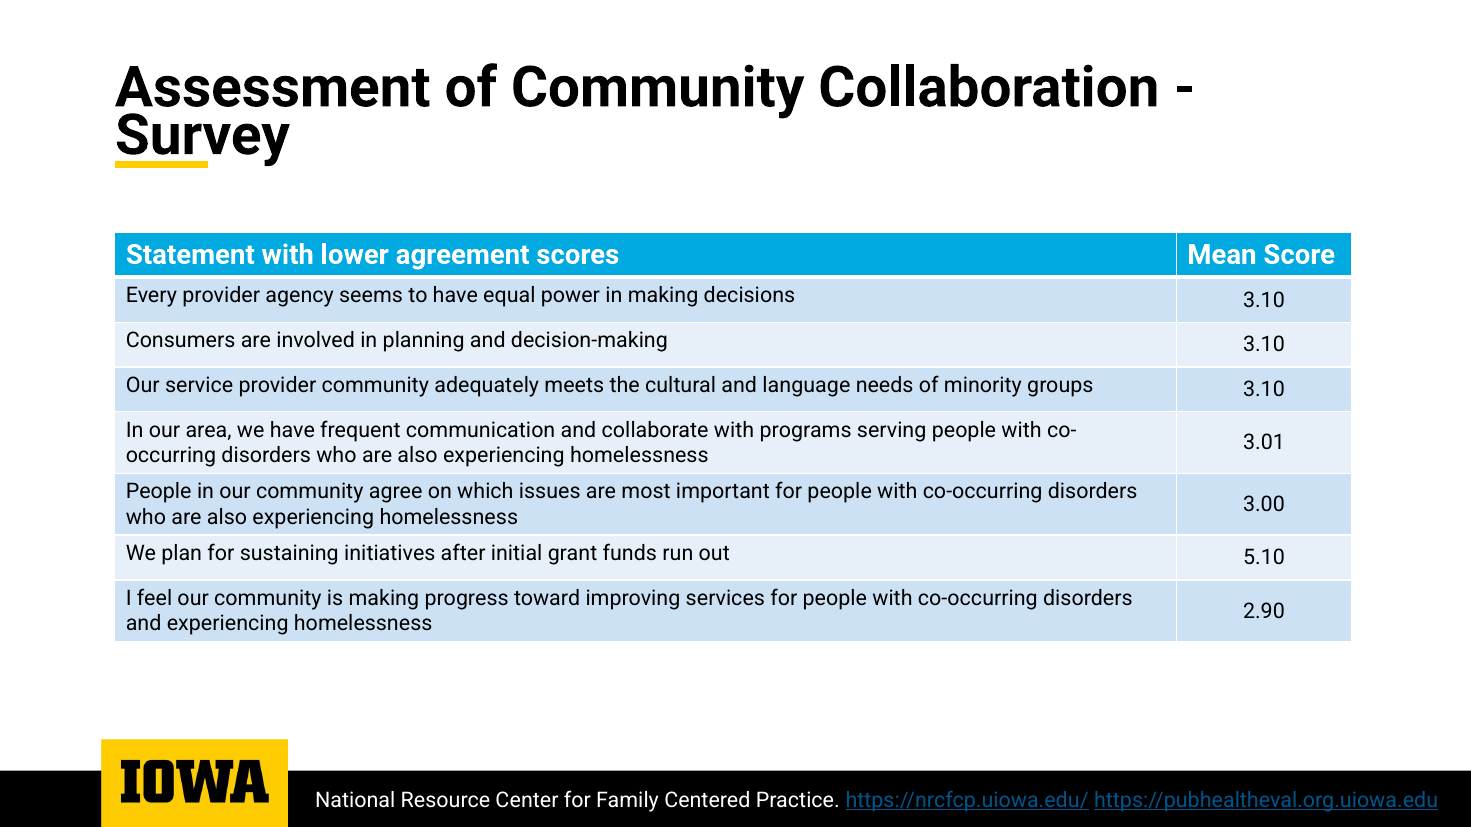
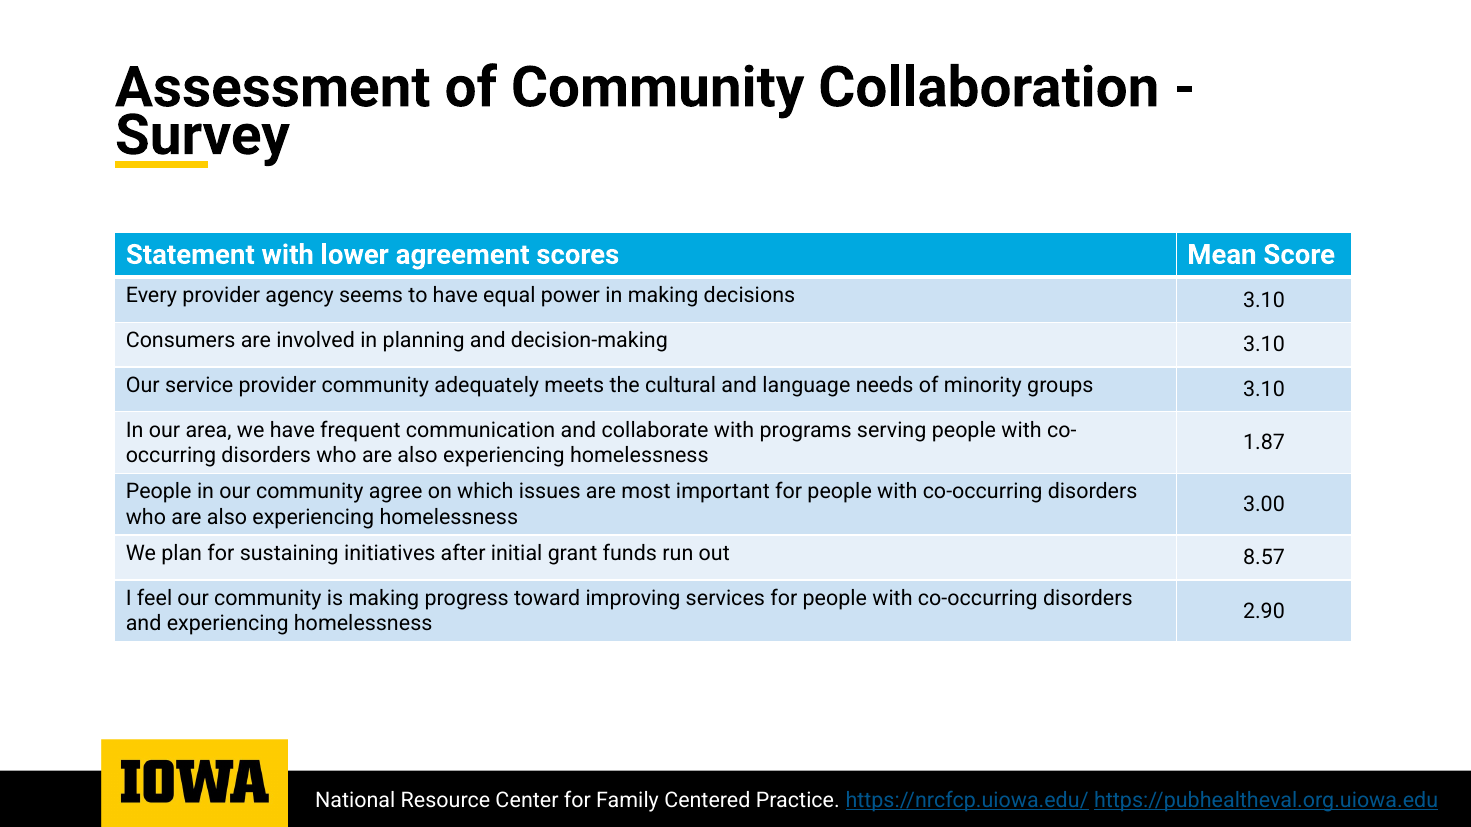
3.01: 3.01 -> 1.87
5.10: 5.10 -> 8.57
